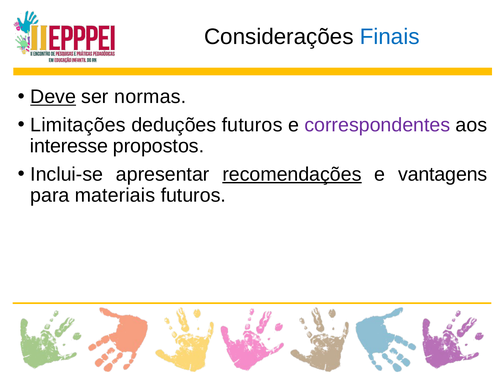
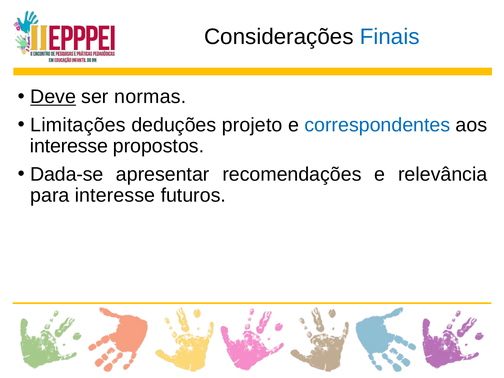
deduções futuros: futuros -> projeto
correspondentes colour: purple -> blue
Inclui-se: Inclui-se -> Dada-se
recomendações underline: present -> none
vantagens: vantagens -> relevância
para materiais: materiais -> interesse
